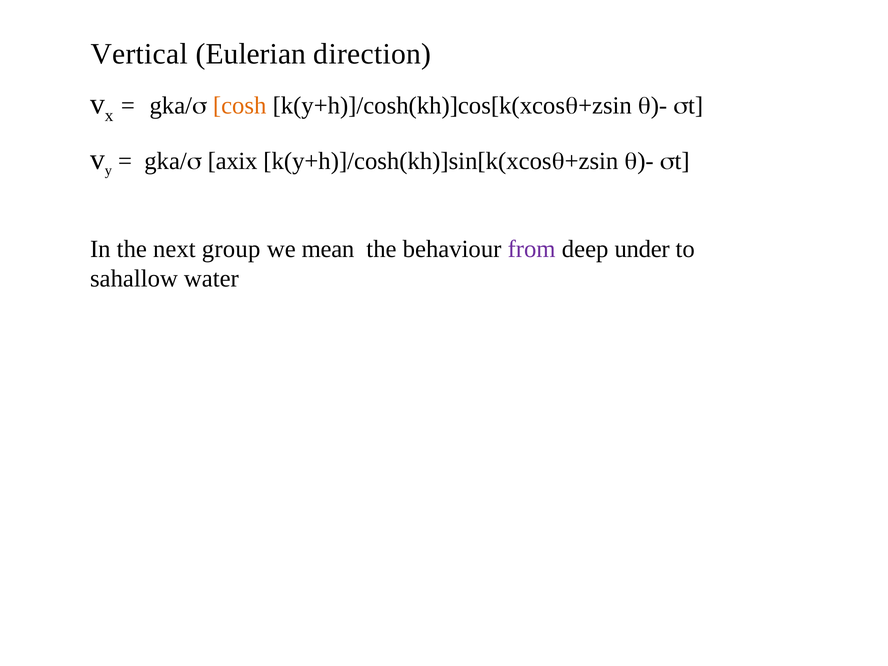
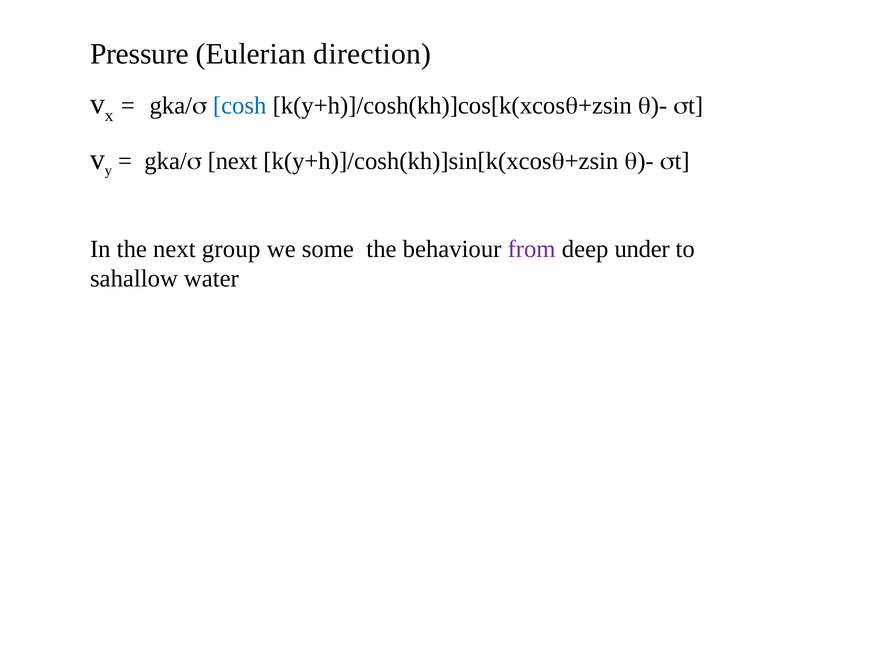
Vertical: Vertical -> Pressure
cosh colour: orange -> blue
gka/ axix: axix -> next
mean: mean -> some
